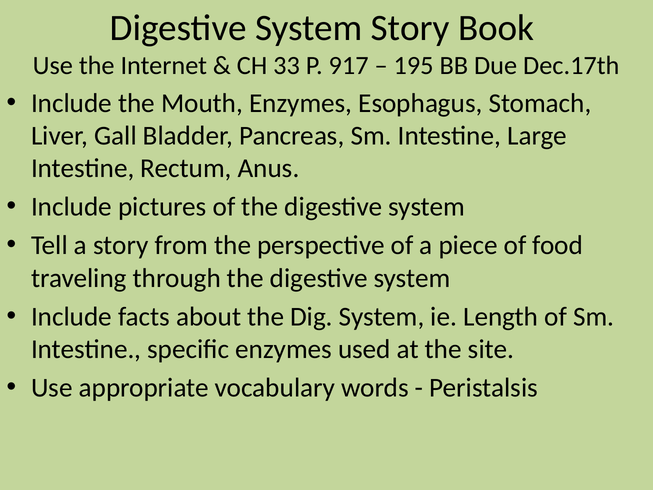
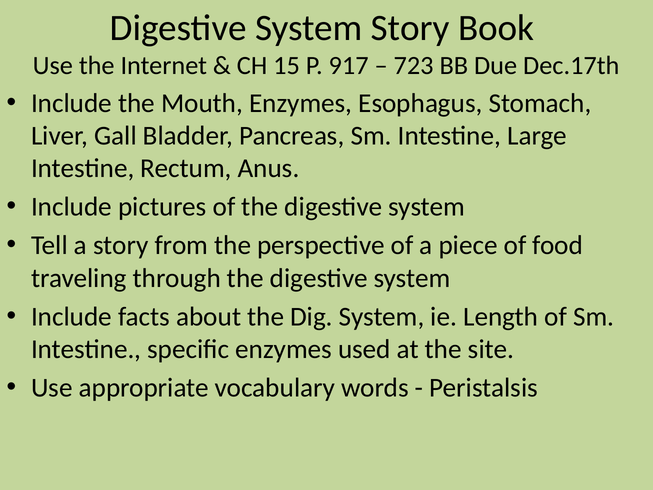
33: 33 -> 15
195: 195 -> 723
